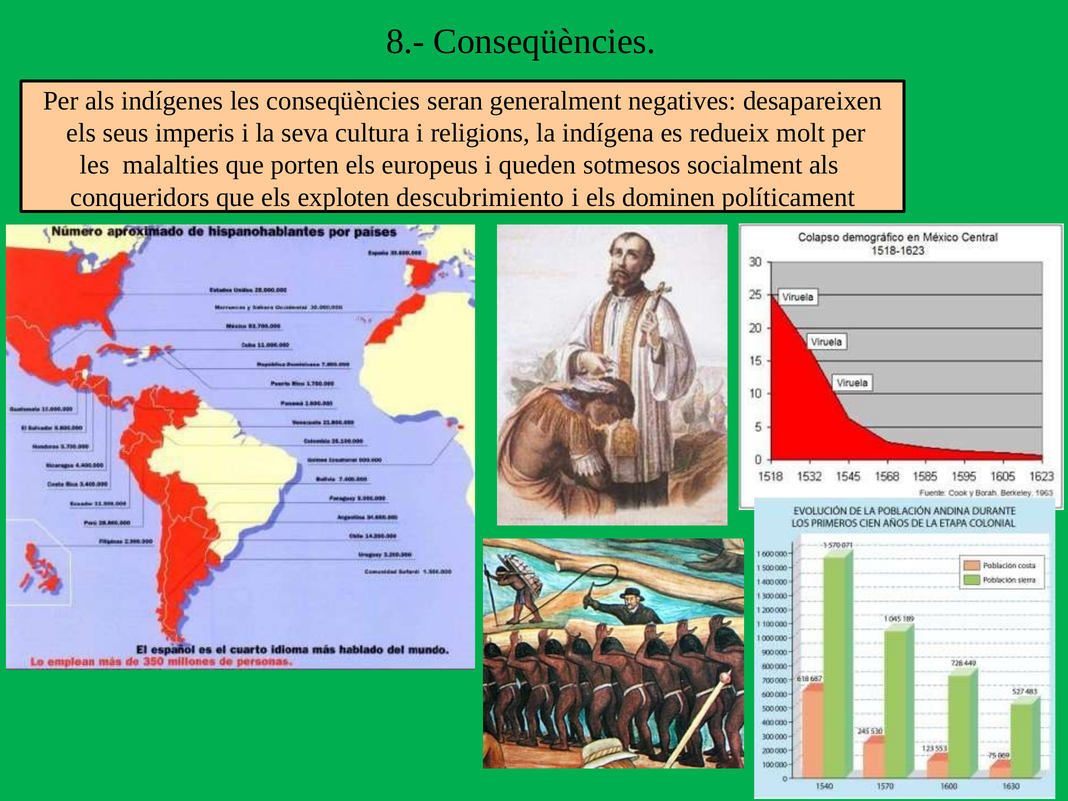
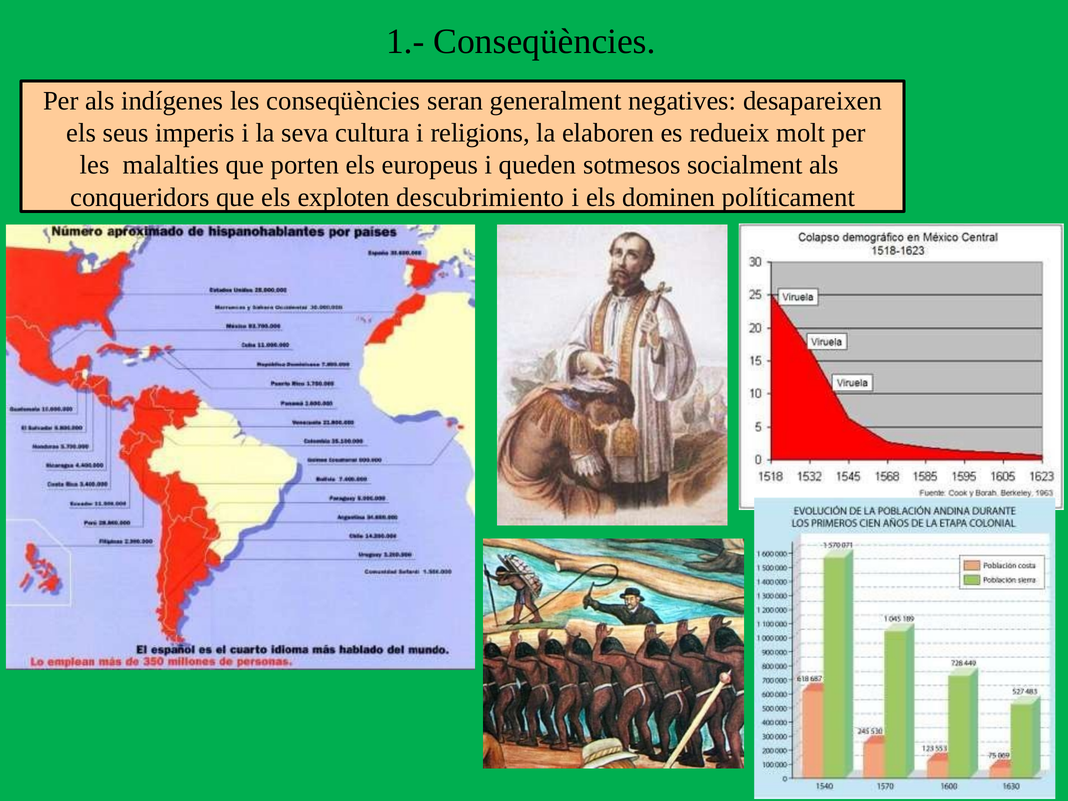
8.-: 8.- -> 1.-
indígena: indígena -> elaboren
